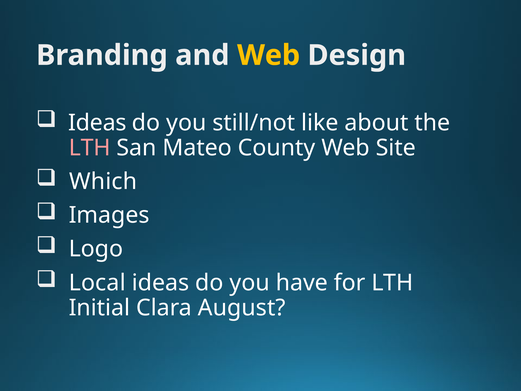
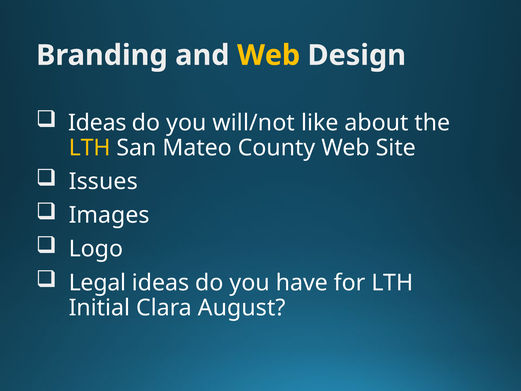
still/not: still/not -> will/not
LTH at (90, 148) colour: pink -> yellow
Which: Which -> Issues
Local: Local -> Legal
